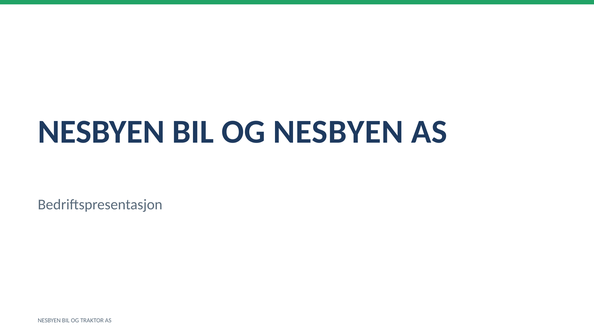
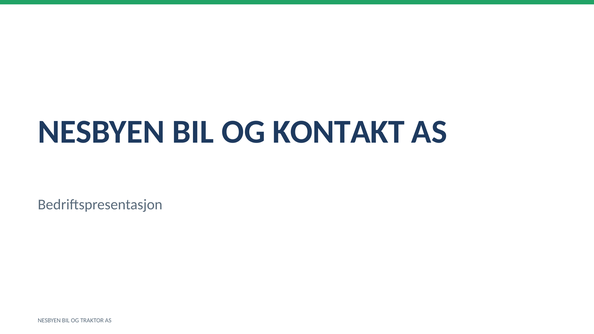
OG NESBYEN: NESBYEN -> KONTAKT
